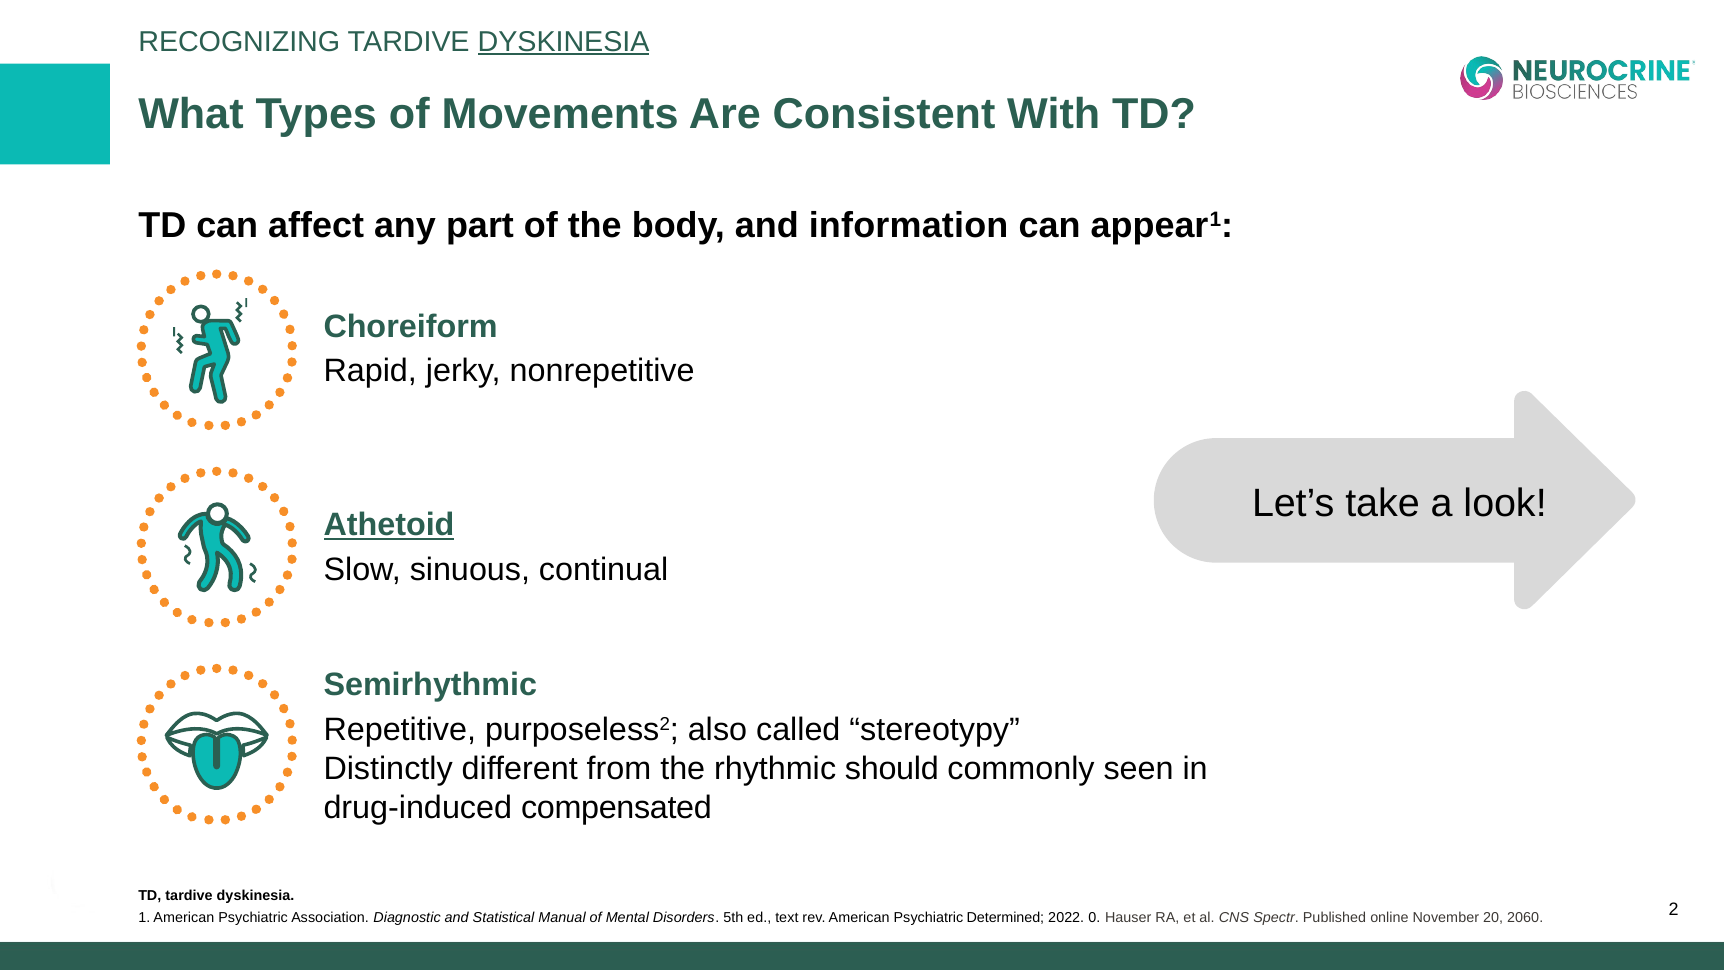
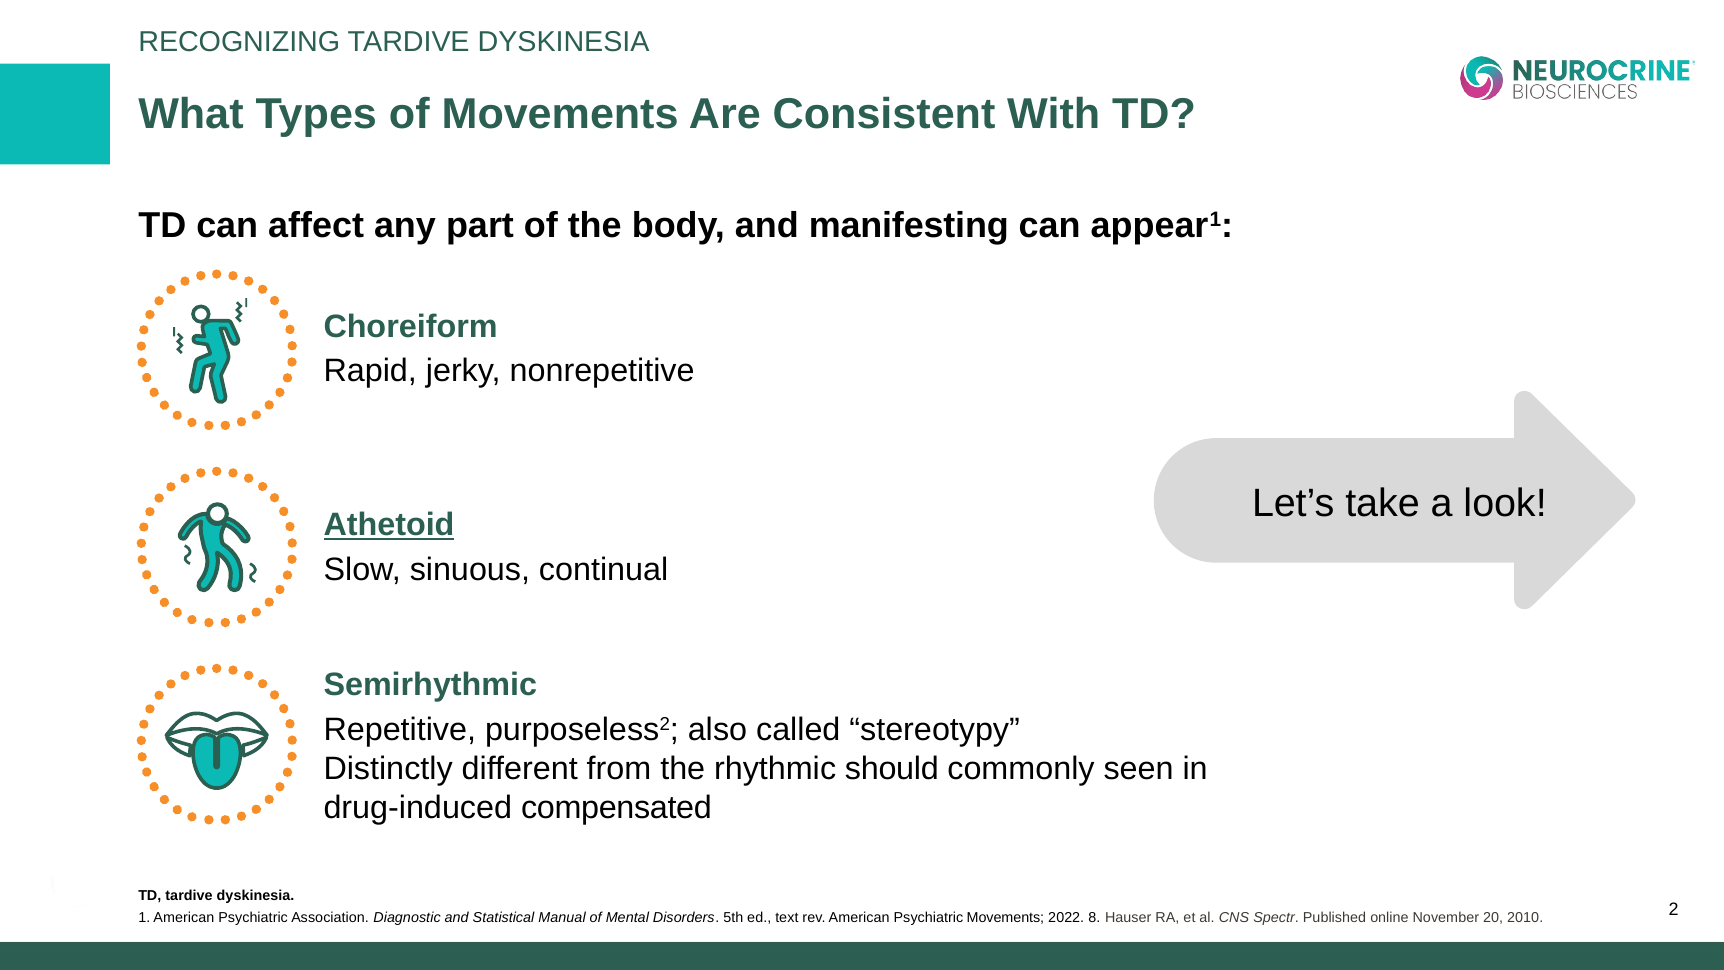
DYSKINESIA at (564, 42) underline: present -> none
information: information -> manifesting
Psychiatric Determined: Determined -> Movements
0: 0 -> 8
2060: 2060 -> 2010
